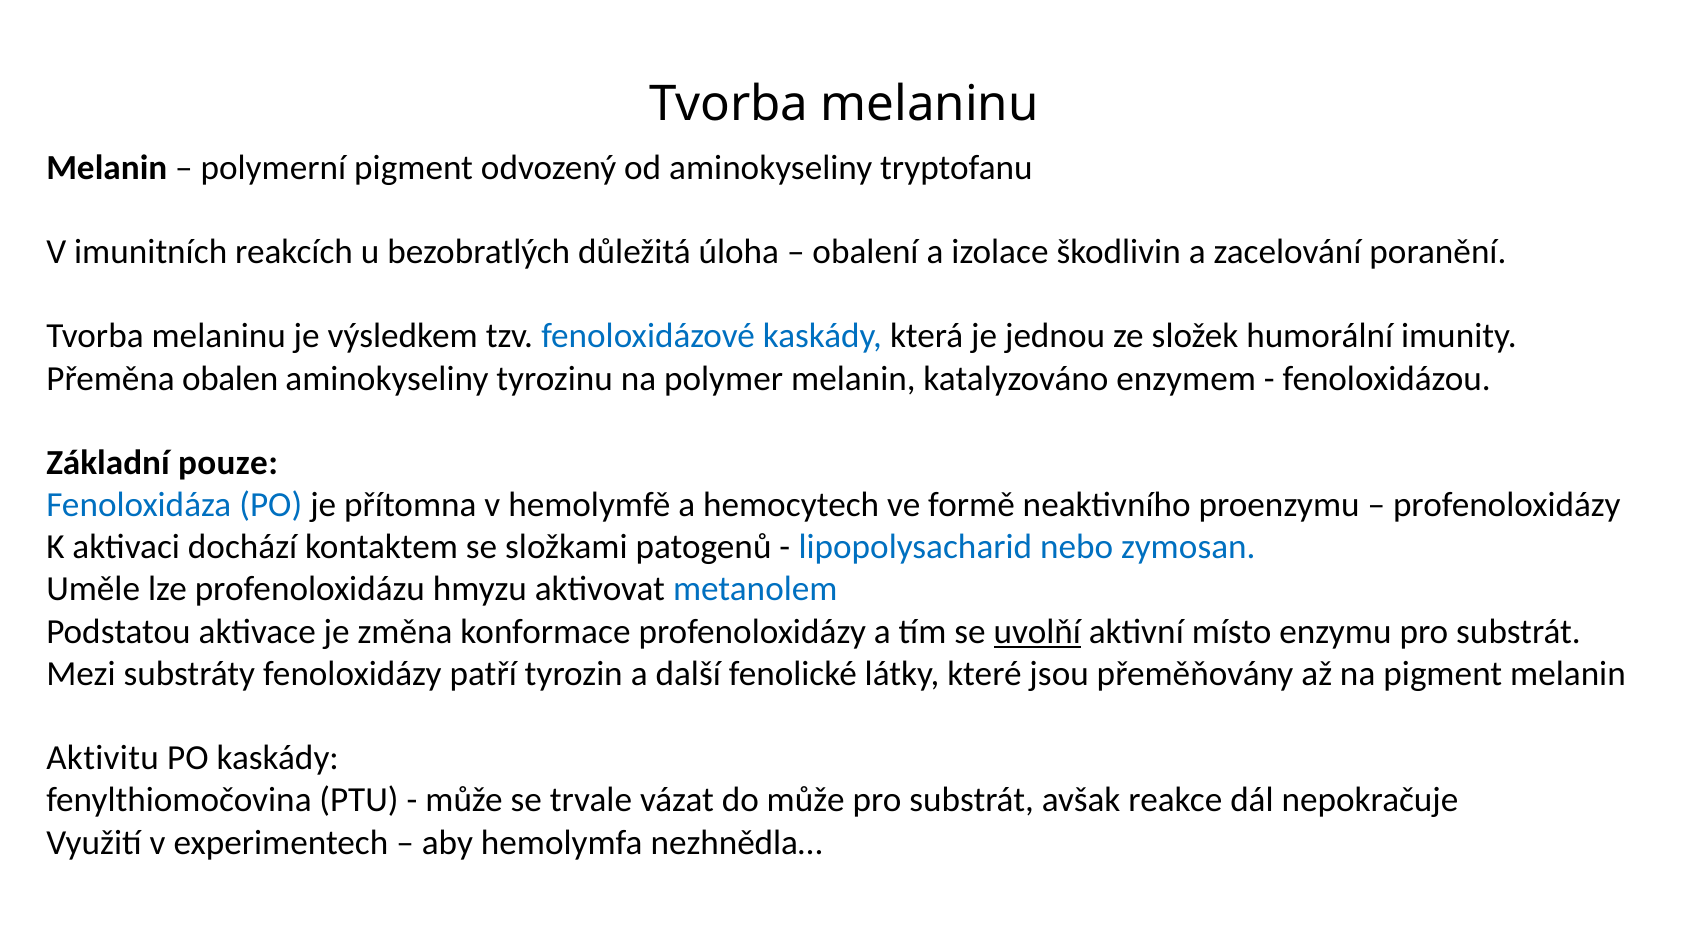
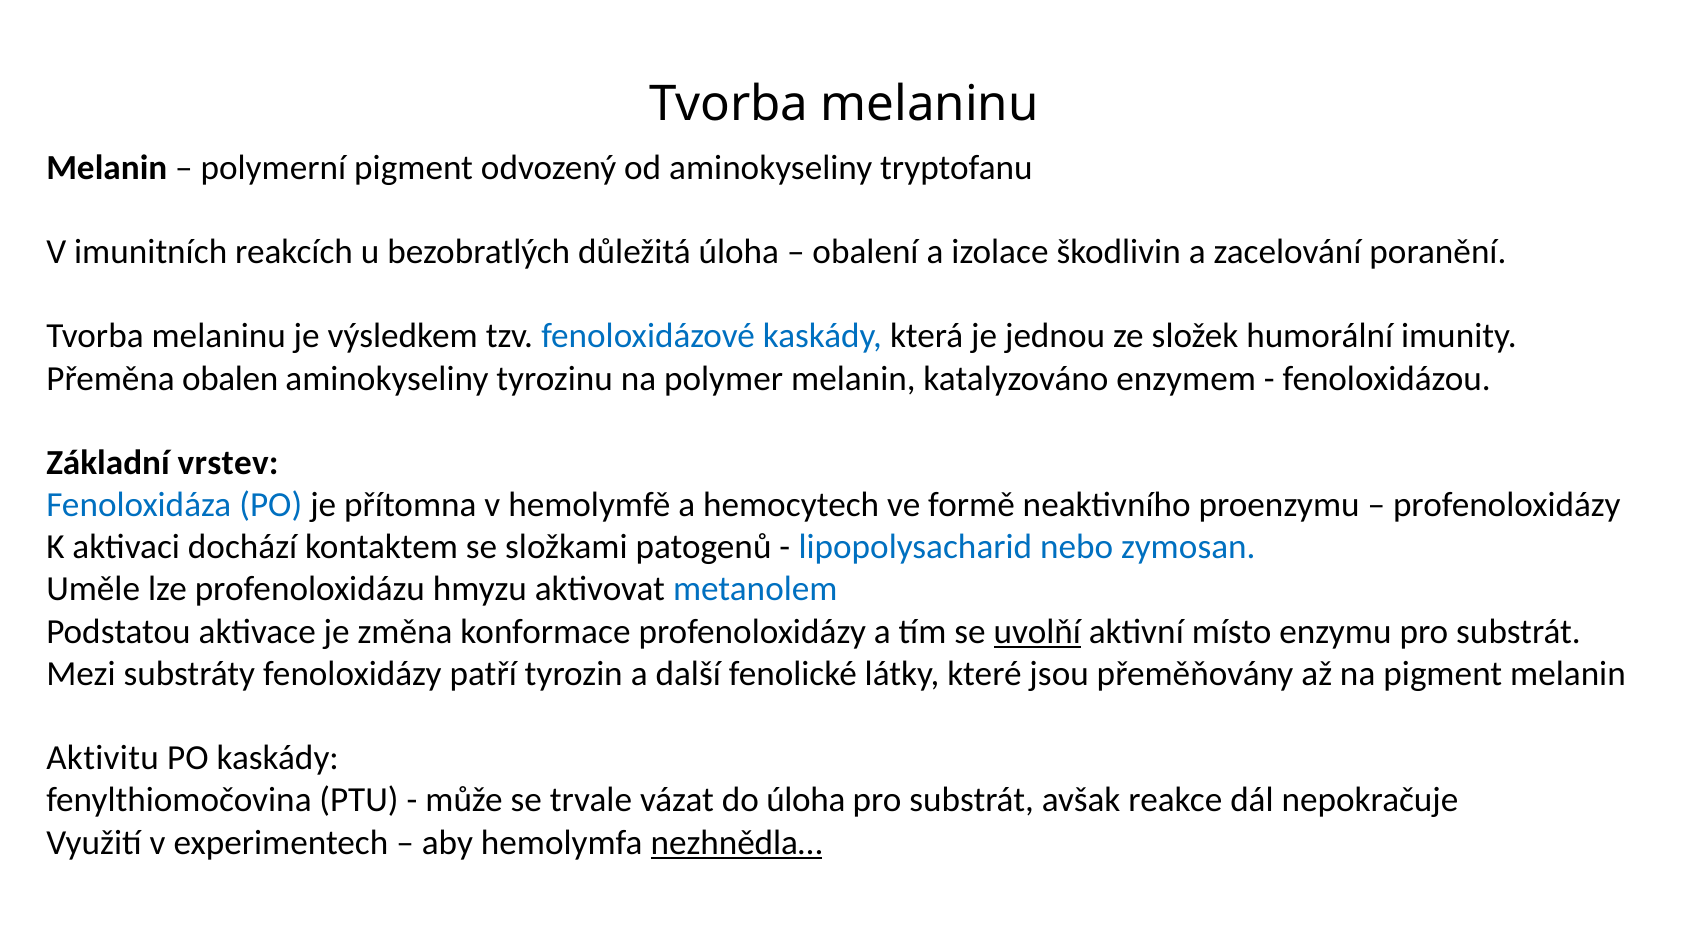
pouze: pouze -> vrstev
do může: může -> úloha
nezhnědla… underline: none -> present
